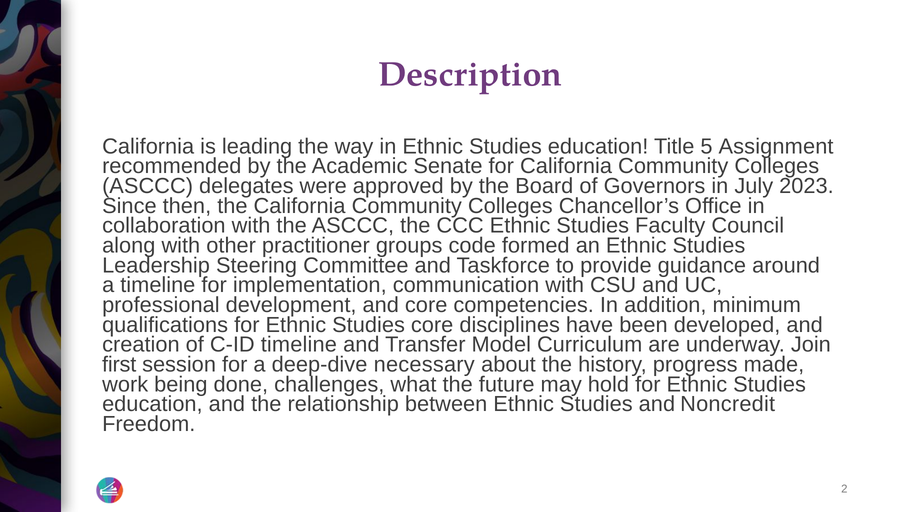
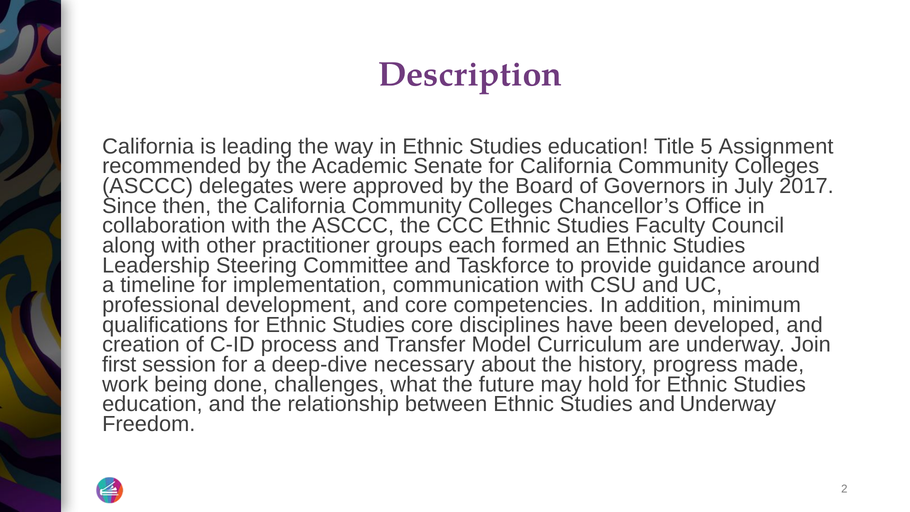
2023: 2023 -> 2017
code: code -> each
C-ID timeline: timeline -> process
and Noncredit: Noncredit -> Underway
